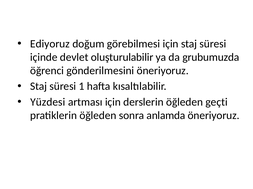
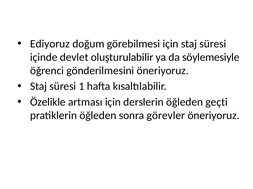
grubumuzda: grubumuzda -> söylemesiyle
Yüzdesi: Yüzdesi -> Özelikle
anlamda: anlamda -> görevler
